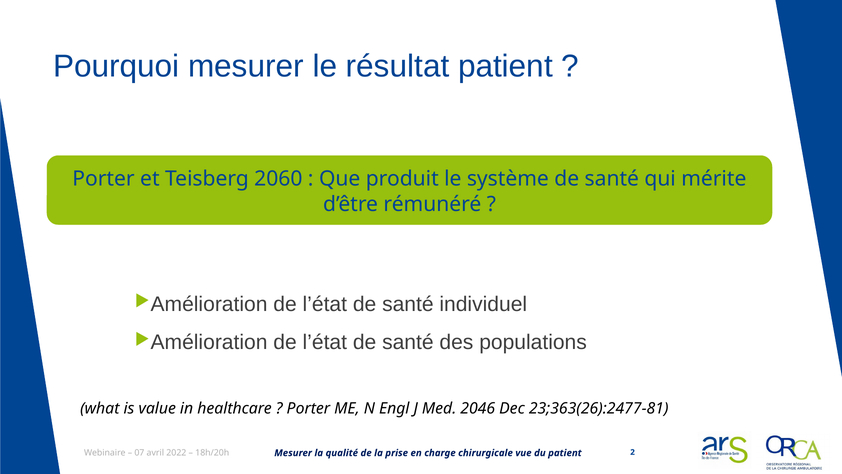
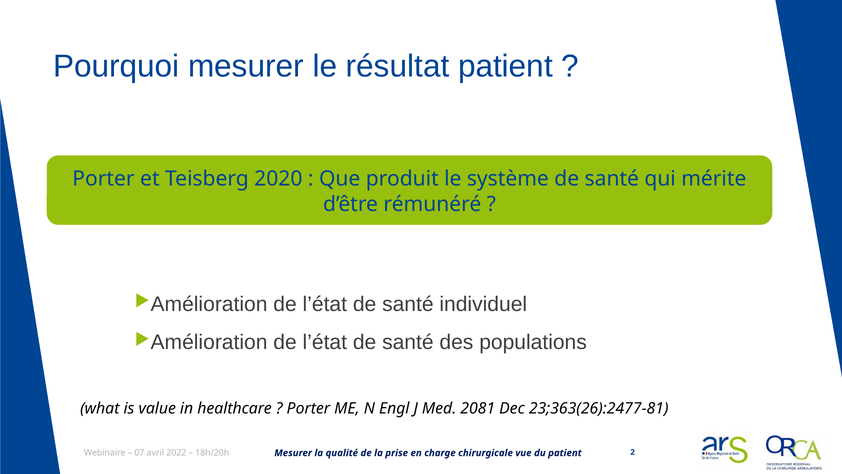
2060: 2060 -> 2020
2046: 2046 -> 2081
